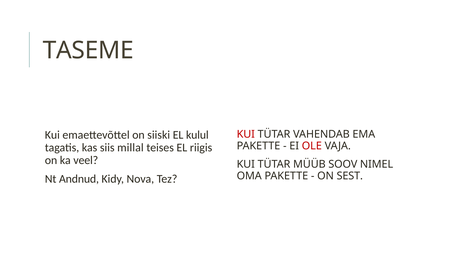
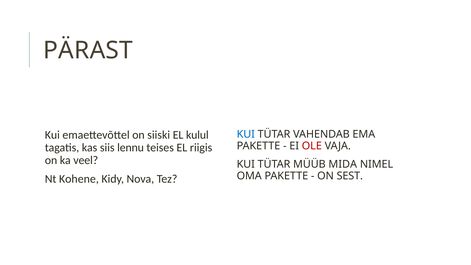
TASEME: TASEME -> PÄRAST
KUI at (246, 134) colour: red -> blue
millal: millal -> lennu
SOOV: SOOV -> MIDA
Andnud: Andnud -> Kohene
